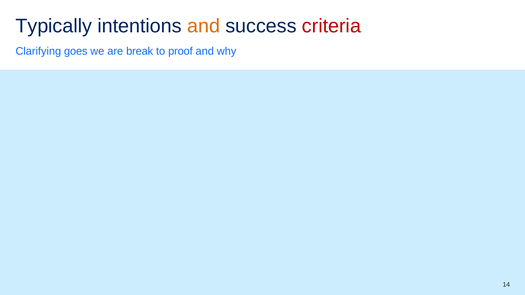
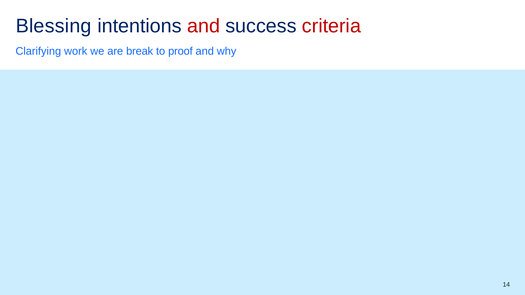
Typically: Typically -> Blessing
and at (204, 26) colour: orange -> red
goes: goes -> work
